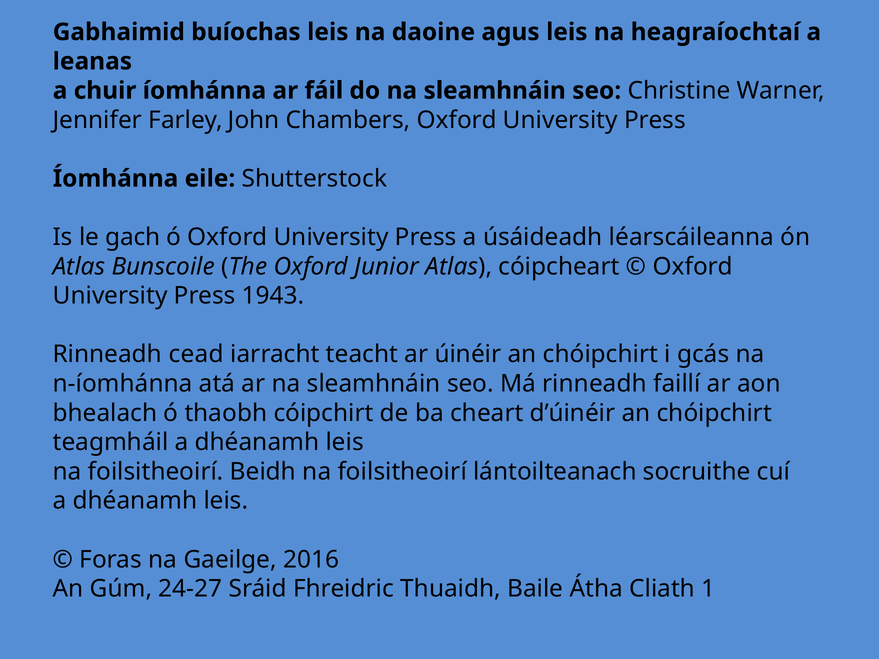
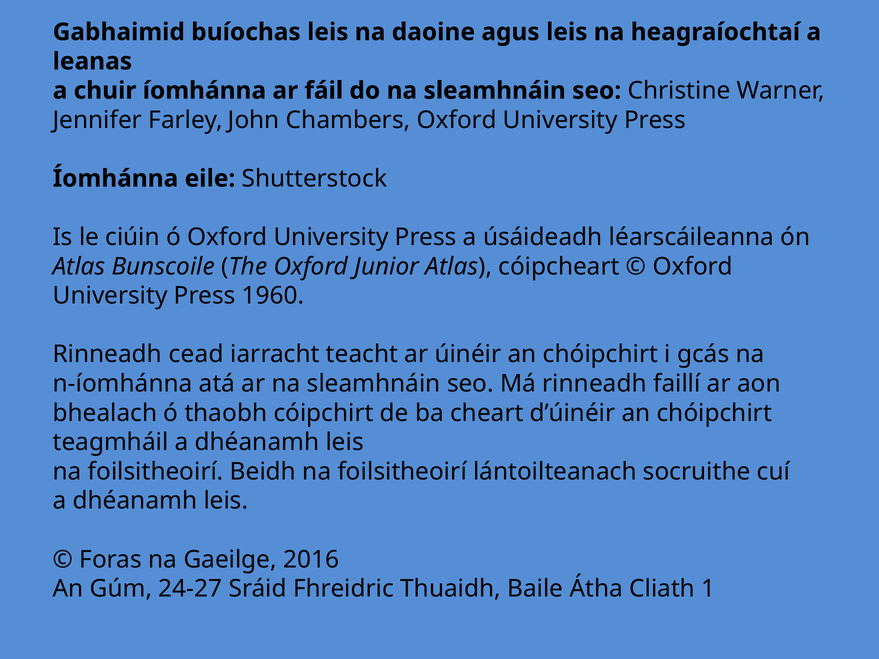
gach: gach -> ciúin
1943: 1943 -> 1960
